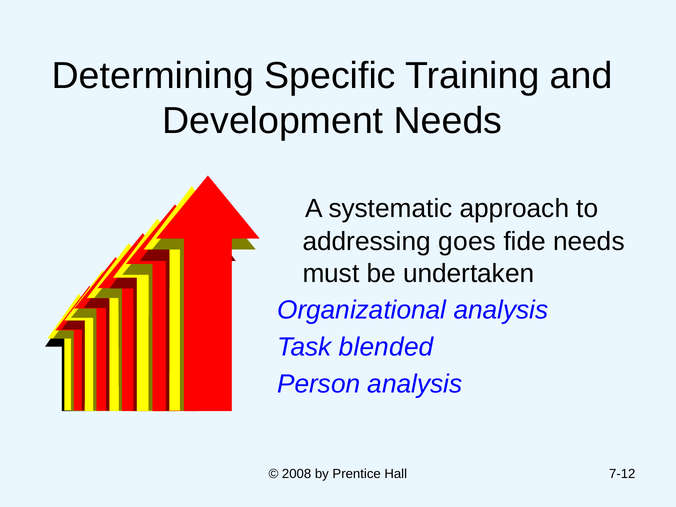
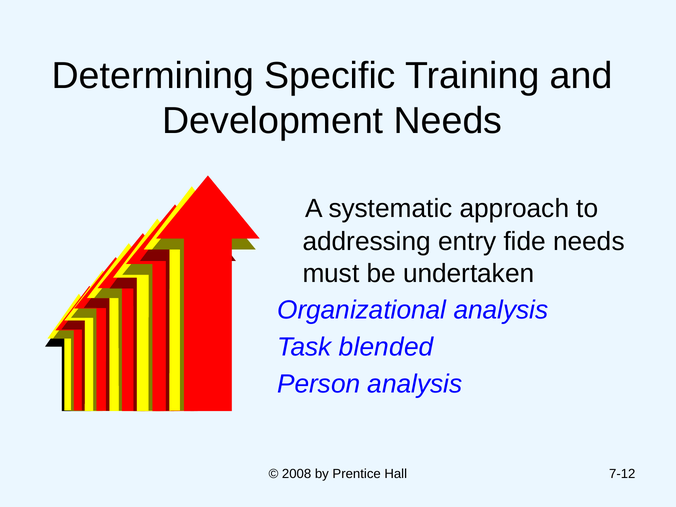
goes: goes -> entry
